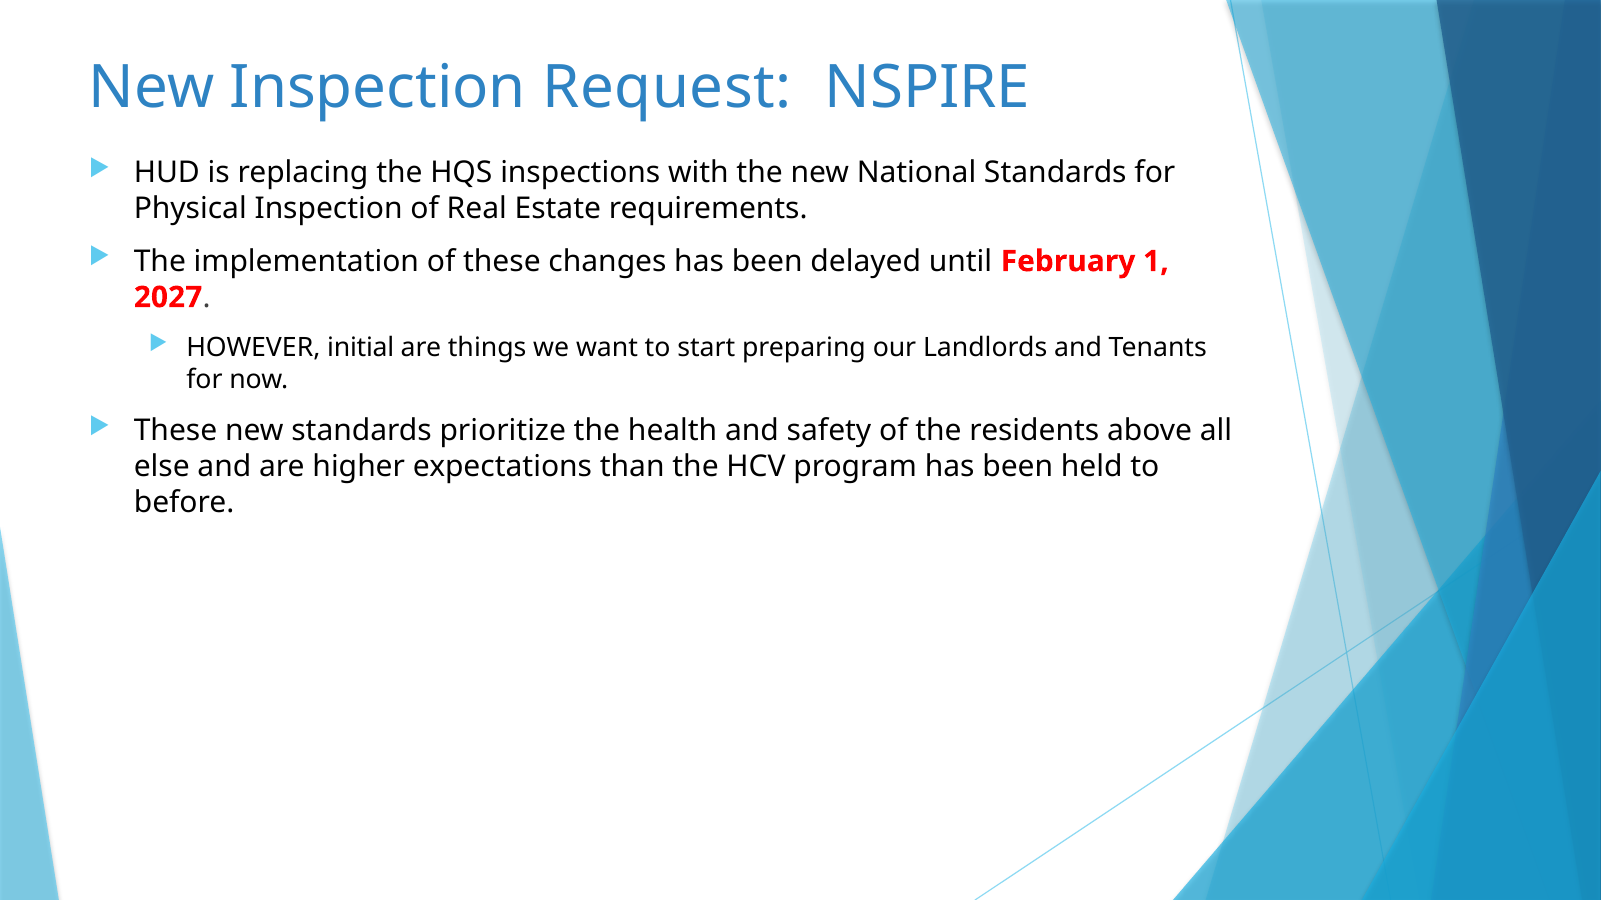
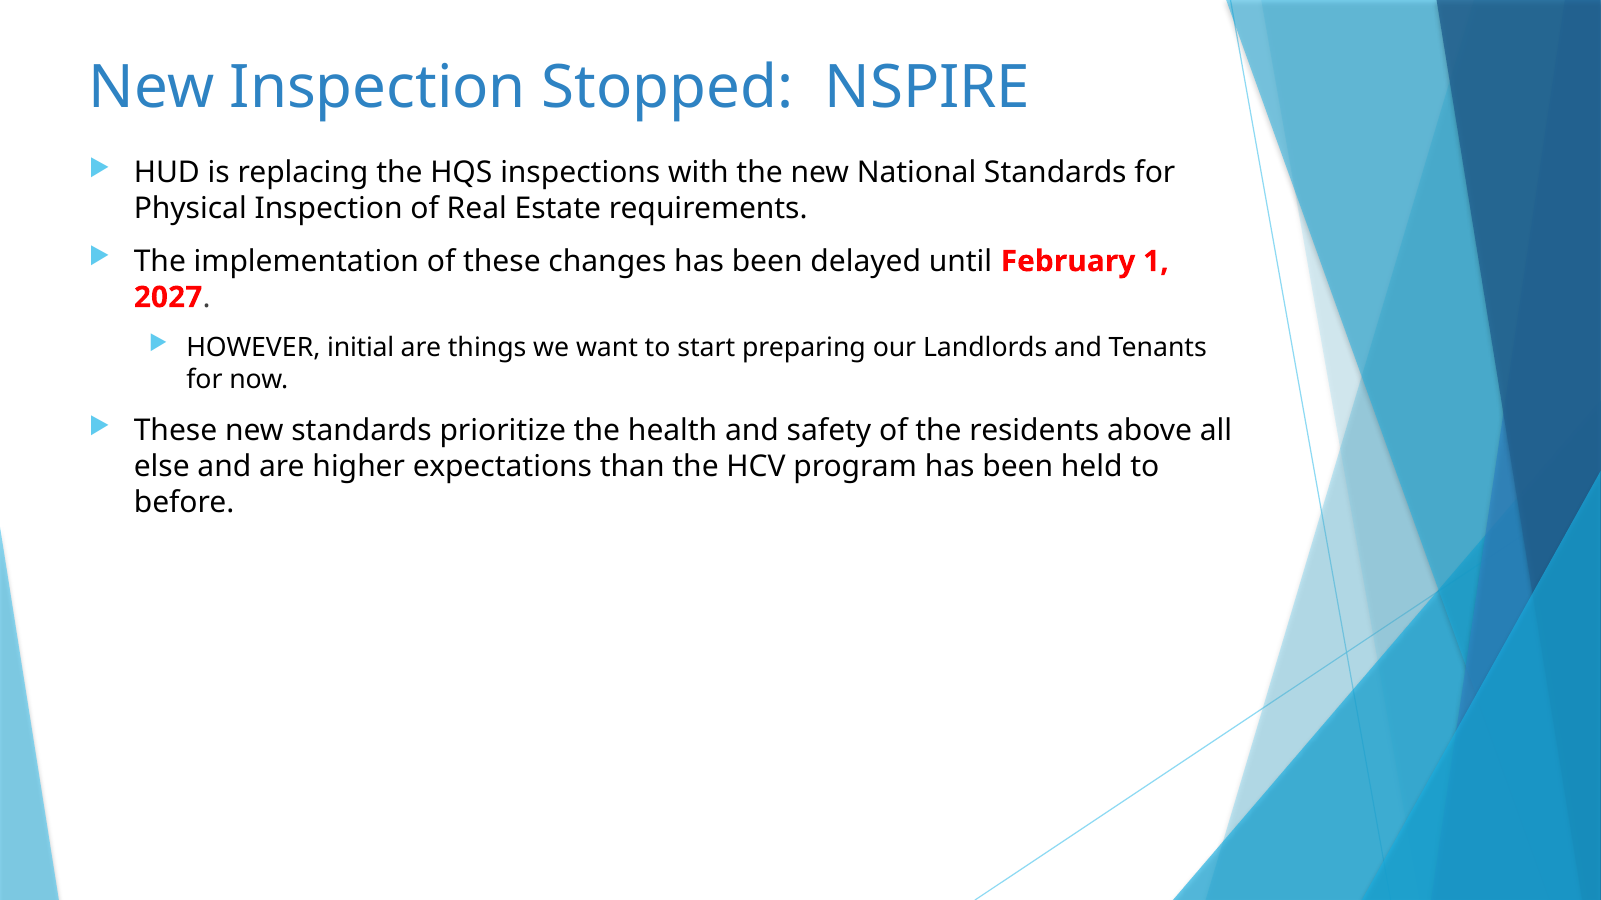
Request: Request -> Stopped
